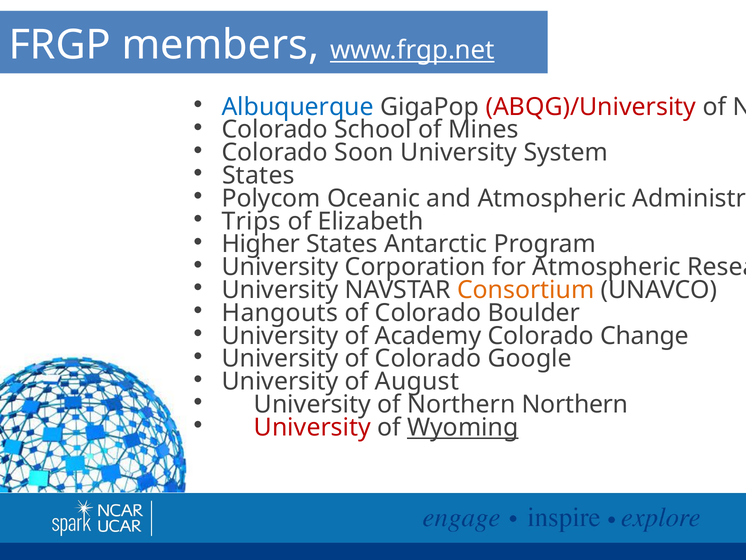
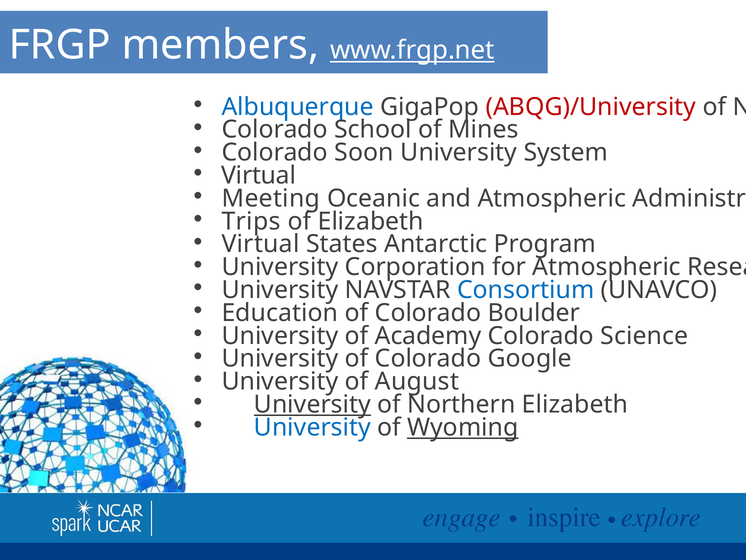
States at (258, 175): States -> Virtual
Polycom: Polycom -> Meeting
Higher at (261, 244): Higher -> Virtual
Consortium colour: orange -> blue
Hangouts: Hangouts -> Education
Change: Change -> Science
University at (312, 404) underline: none -> present
Northern Northern: Northern -> Elizabeth
University at (312, 427) colour: red -> blue
